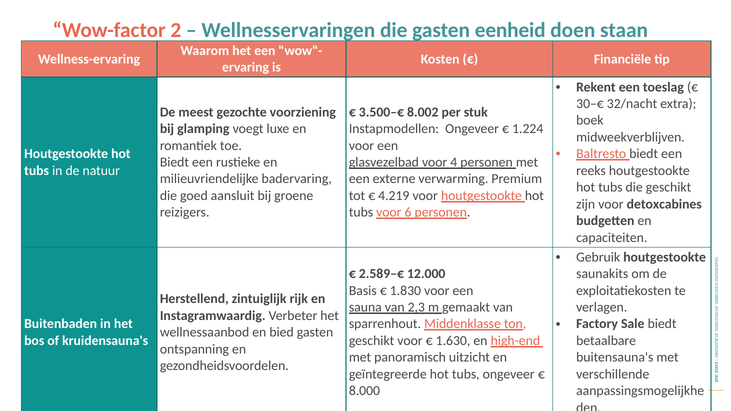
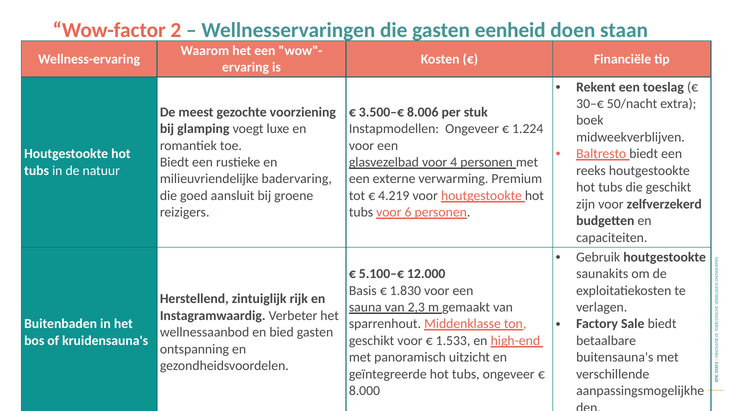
32/nacht: 32/nacht -> 50/nacht
8.002: 8.002 -> 8.006
detoxcabines: detoxcabines -> zelfverzekerd
2.589–€: 2.589–€ -> 5.100–€
1.630: 1.630 -> 1.533
